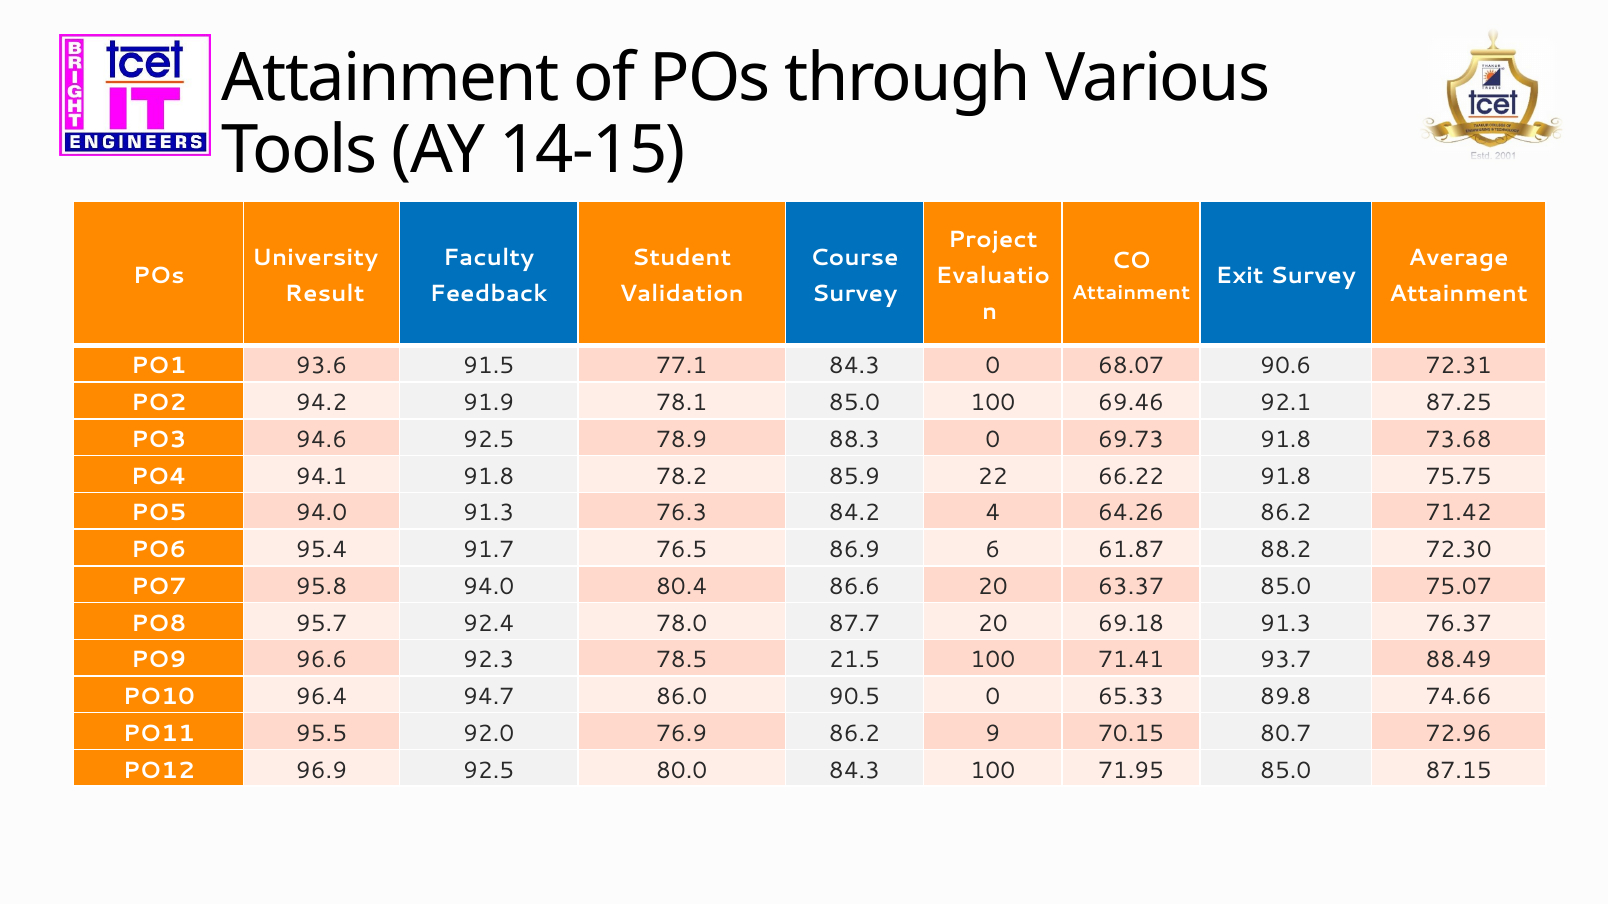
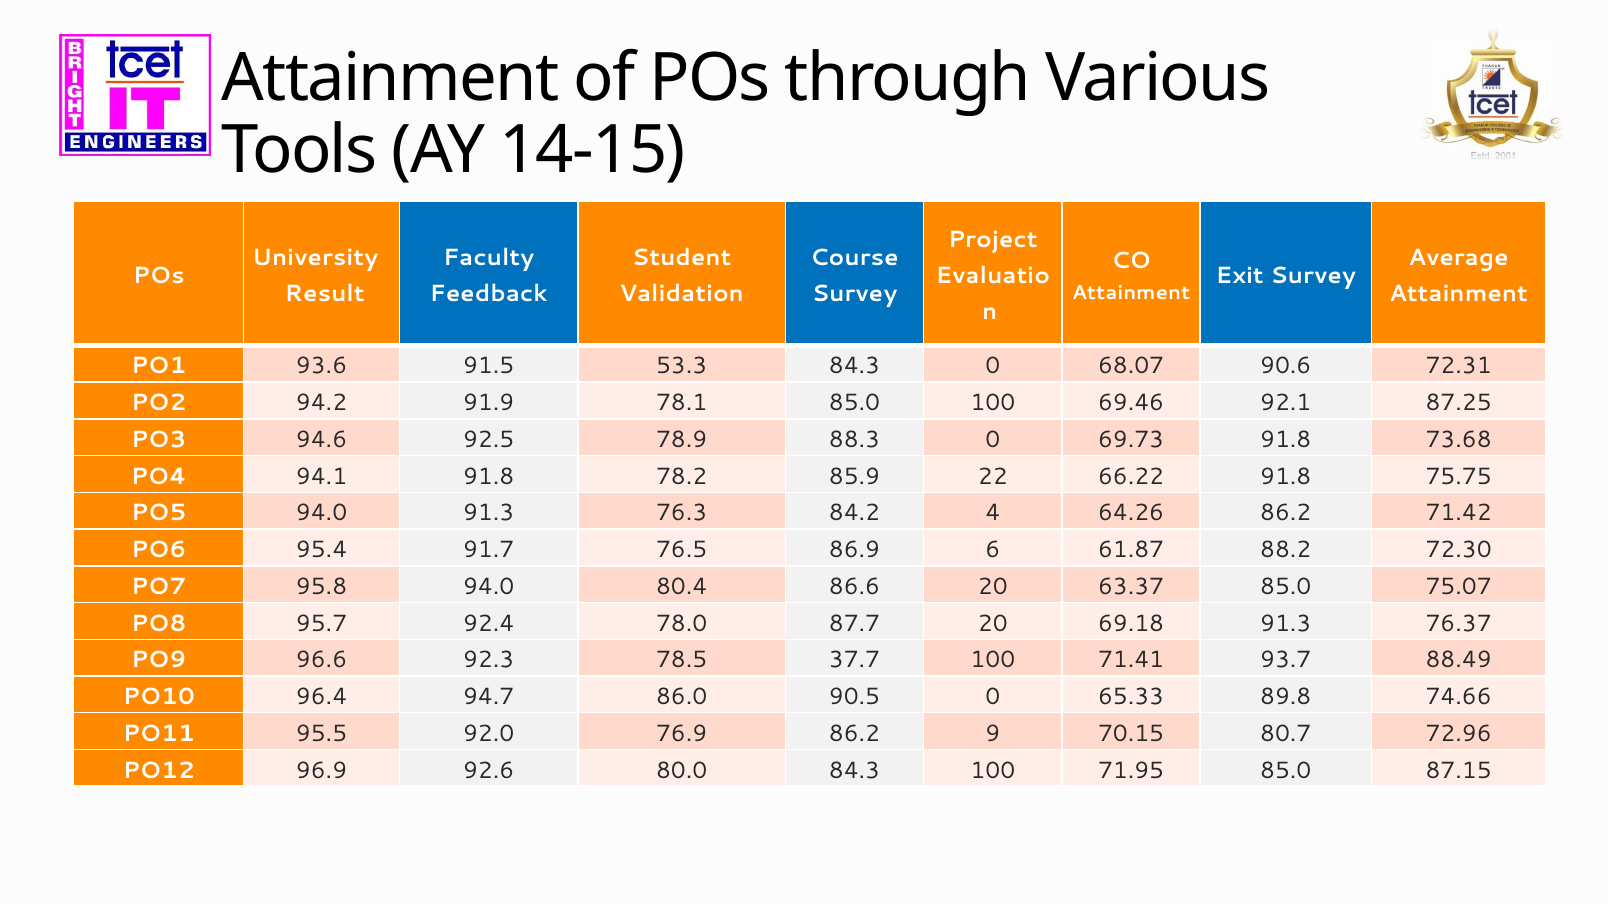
77.1: 77.1 -> 53.3
21.5: 21.5 -> 37.7
96.9 92.5: 92.5 -> 92.6
